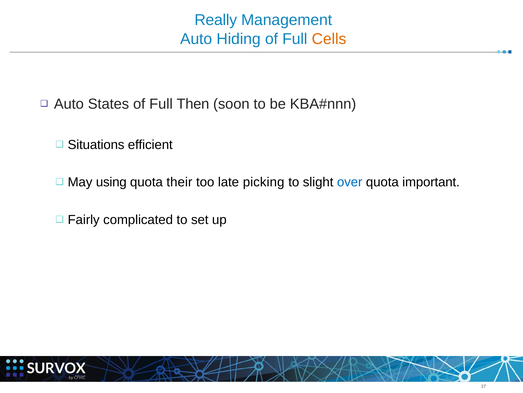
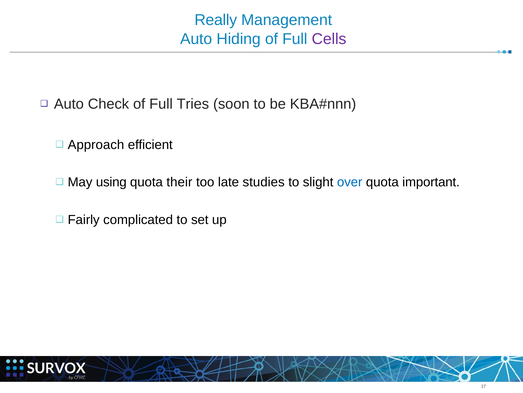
Cells colour: orange -> purple
States: States -> Check
Then: Then -> Tries
Situations: Situations -> Approach
picking: picking -> studies
